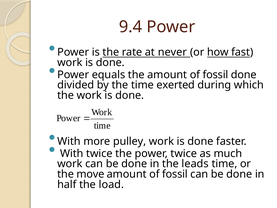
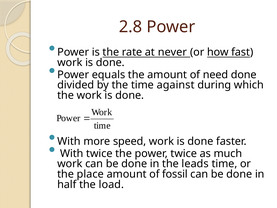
9.4: 9.4 -> 2.8
the amount of fossil: fossil -> need
exerted: exerted -> against
pulley: pulley -> speed
move: move -> place
